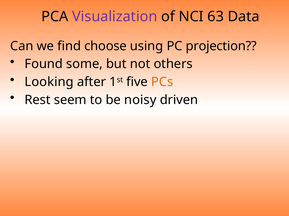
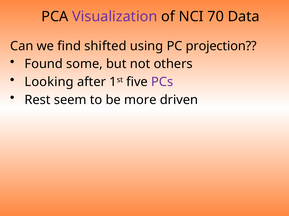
63: 63 -> 70
choose: choose -> shifted
PCs colour: orange -> purple
noisy: noisy -> more
